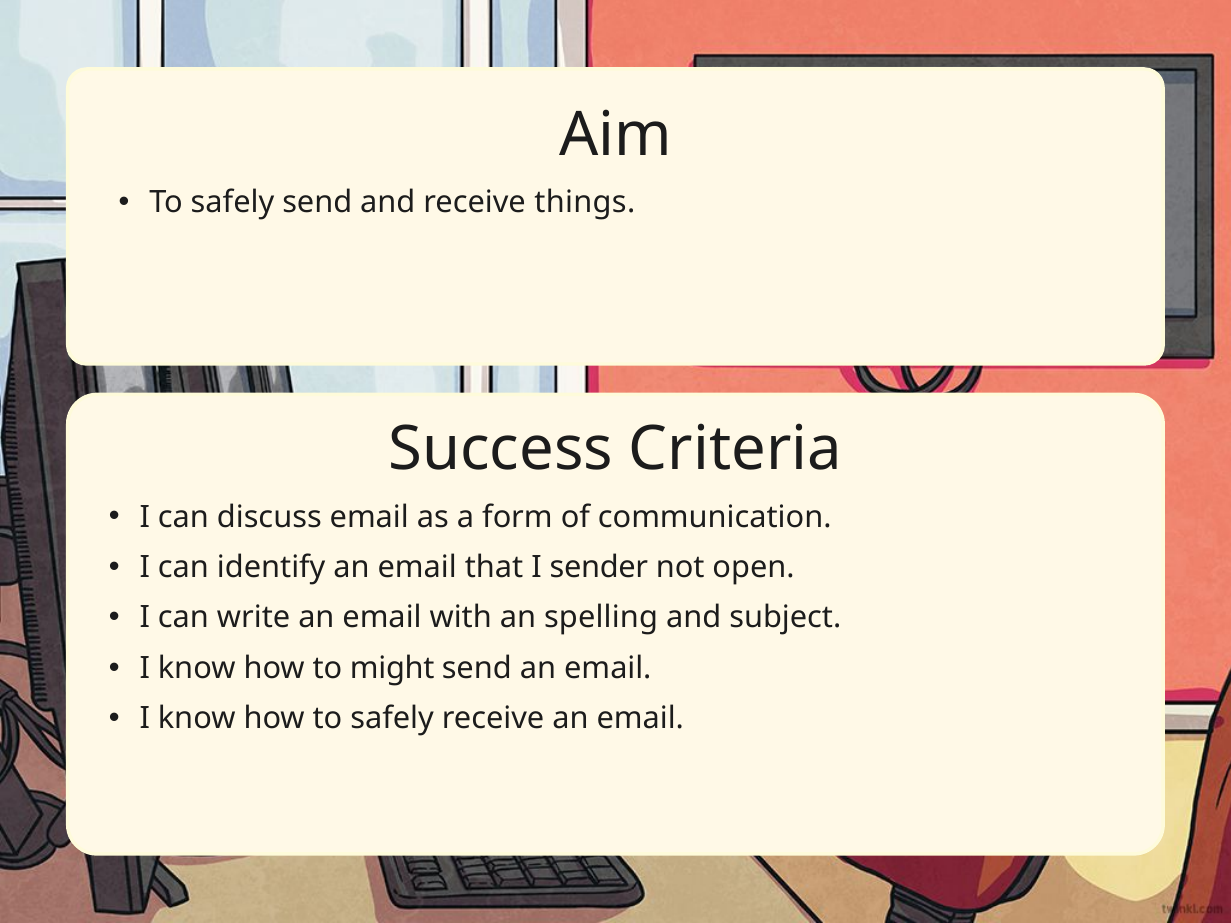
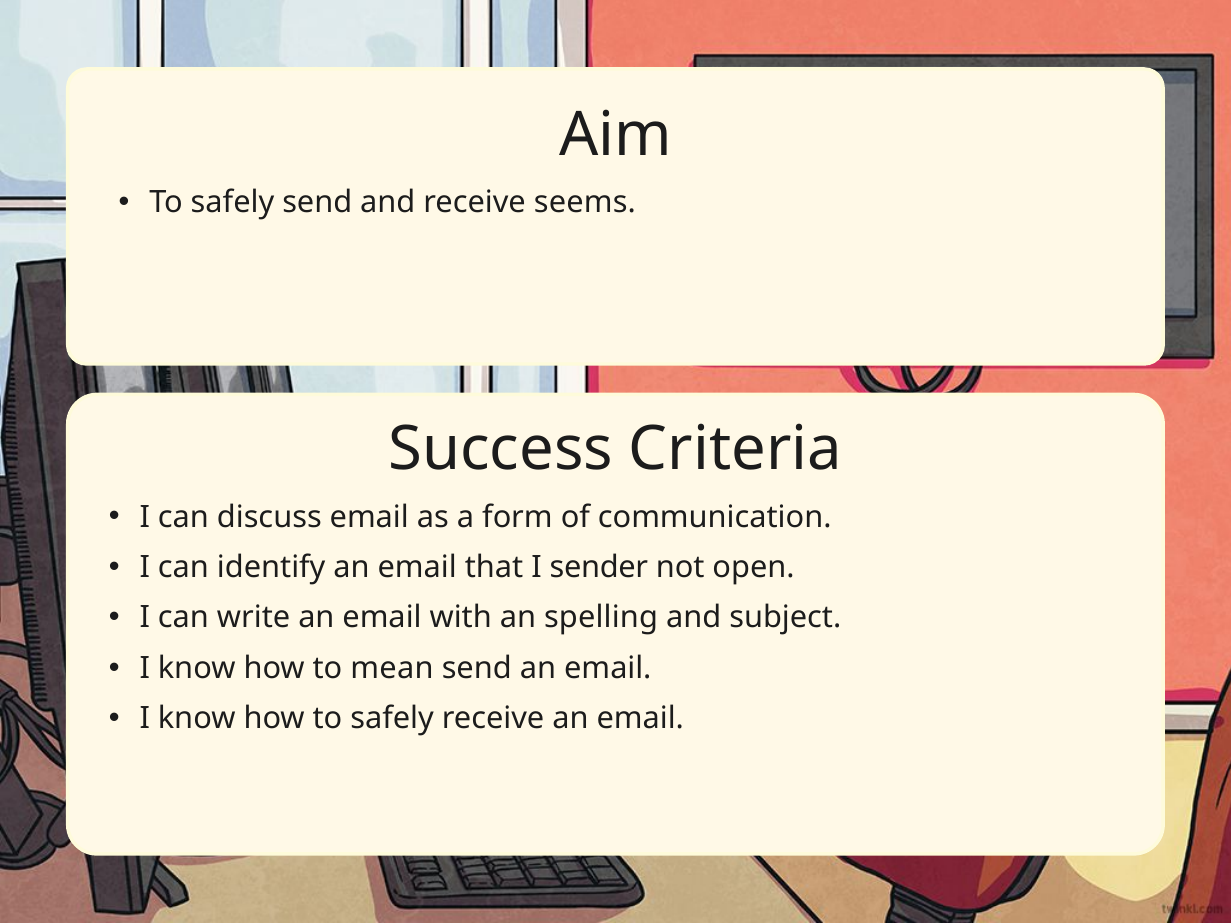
things: things -> seems
might: might -> mean
